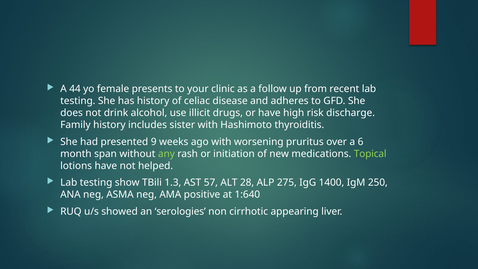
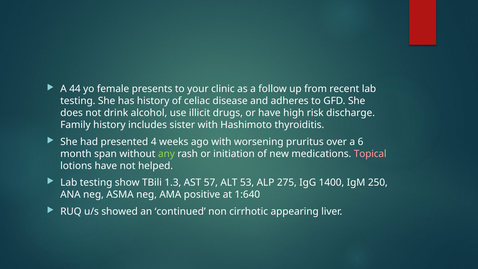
9: 9 -> 4
Topical colour: light green -> pink
28: 28 -> 53
serologies: serologies -> continued
